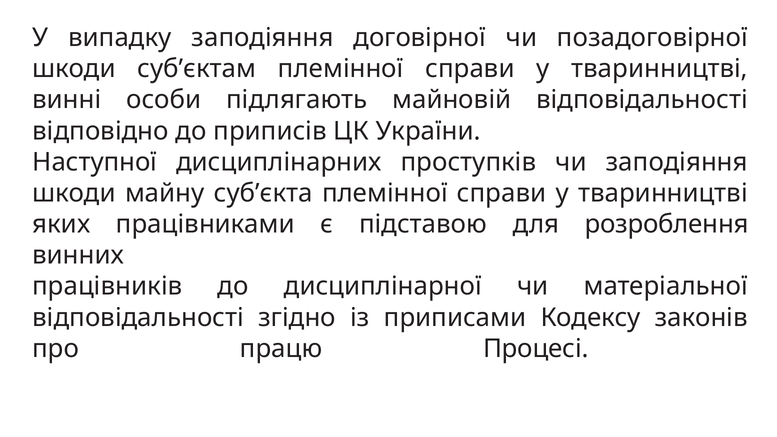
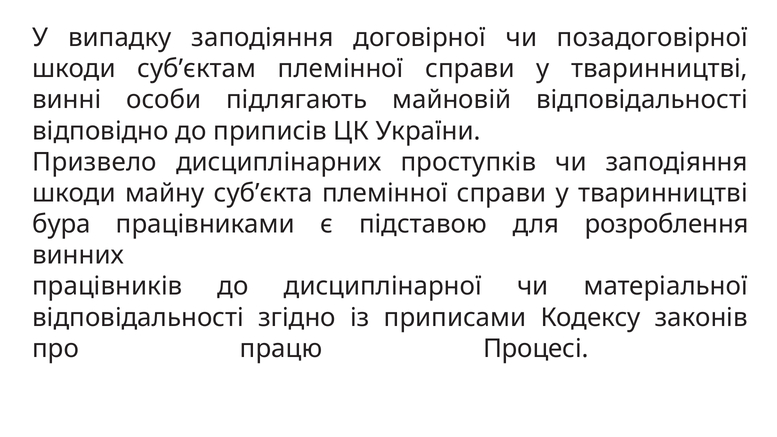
Наступної: Наступної -> Призвело
яких: яких -> бура
